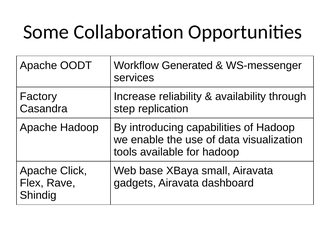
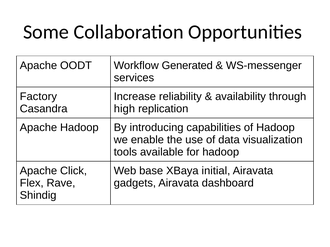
step: step -> high
small: small -> initial
